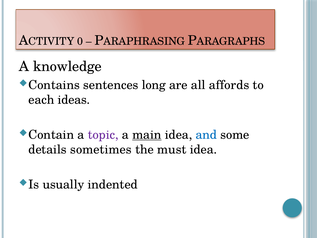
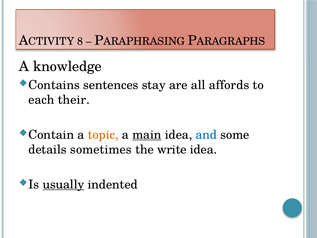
0: 0 -> 8
long: long -> stay
ideas: ideas -> their
topic colour: purple -> orange
must: must -> write
usually underline: none -> present
